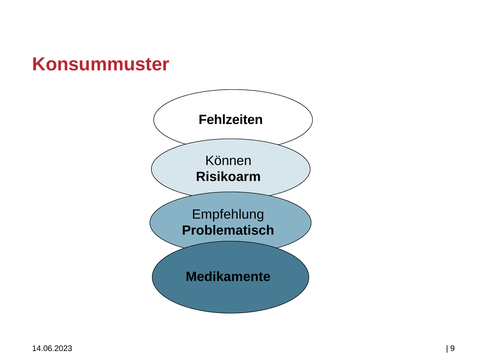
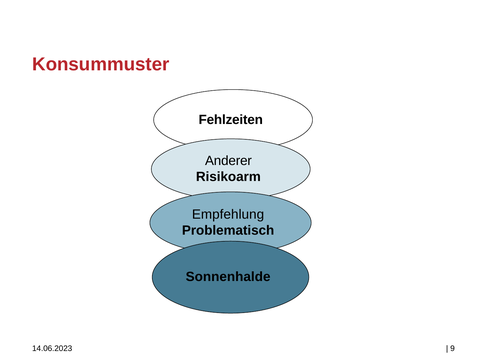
Können: Können -> Anderer
Medikamente: Medikamente -> Sonnenhalde
